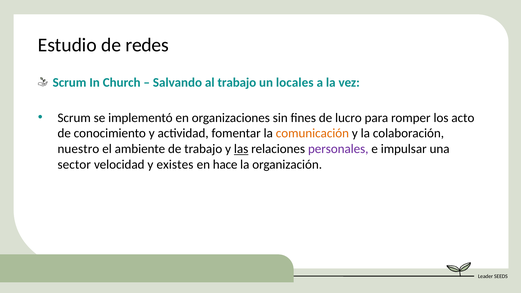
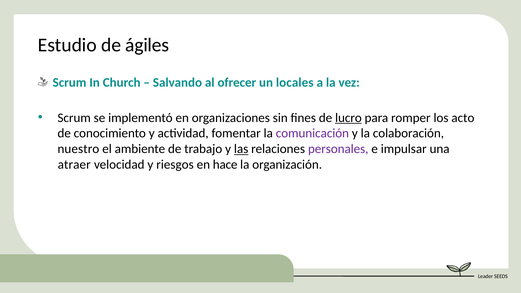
redes: redes -> ágiles
al trabajo: trabajo -> ofrecer
lucro underline: none -> present
comunicación colour: orange -> purple
sector: sector -> atraer
existes: existes -> riesgos
